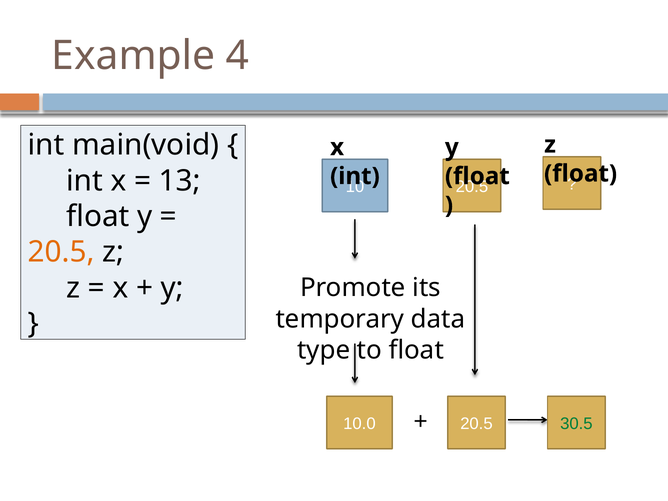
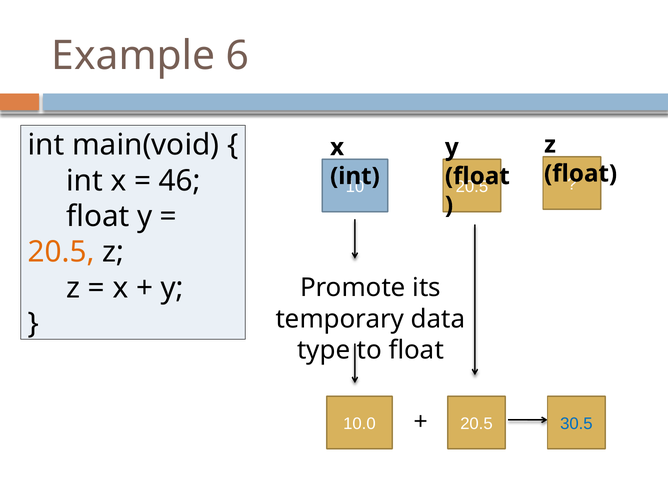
4: 4 -> 6
13: 13 -> 46
30.5 colour: green -> blue
